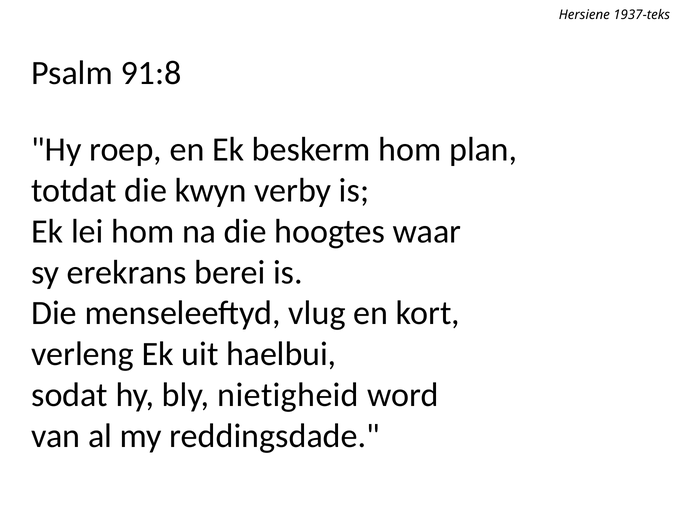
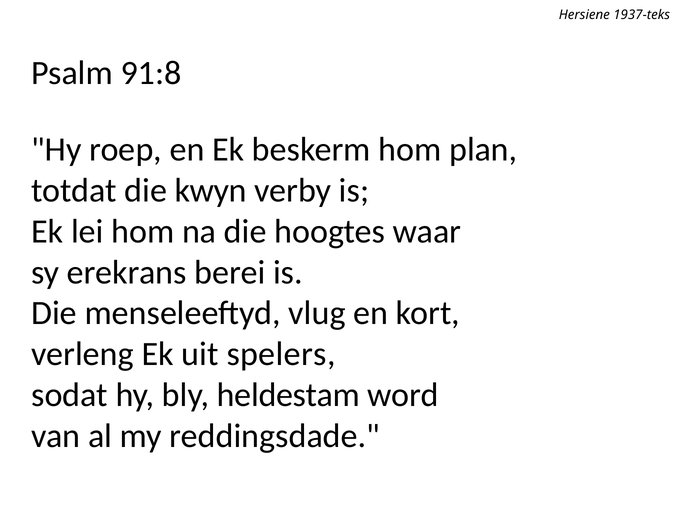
haelbui: haelbui -> spelers
nietigheid: nietigheid -> heldestam
